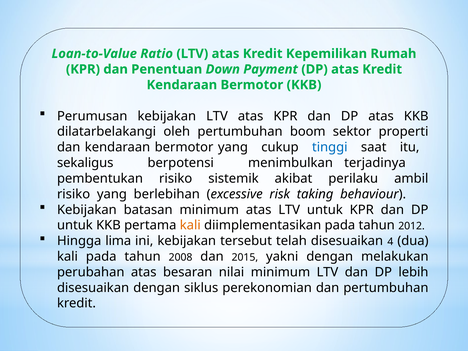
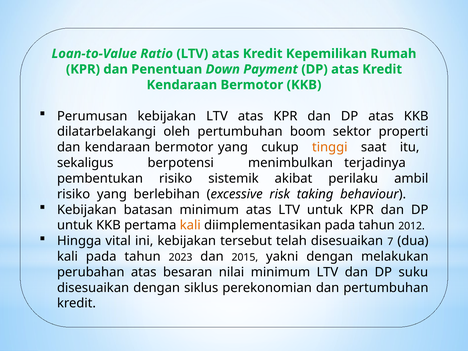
tinggi colour: blue -> orange
lima: lima -> vital
4: 4 -> 7
2008: 2008 -> 2023
lebih: lebih -> suku
